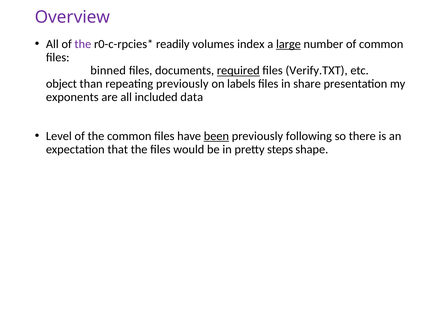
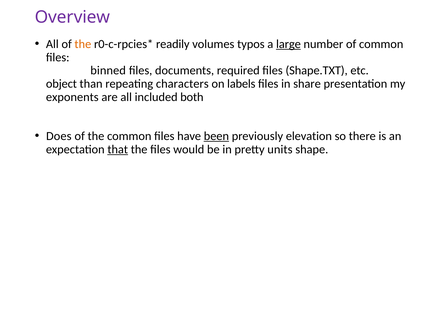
the at (83, 44) colour: purple -> orange
index: index -> typos
required underline: present -> none
Verify.TXT: Verify.TXT -> Shape.TXT
repeating previously: previously -> characters
data: data -> both
Level: Level -> Does
following: following -> elevation
that underline: none -> present
steps: steps -> units
